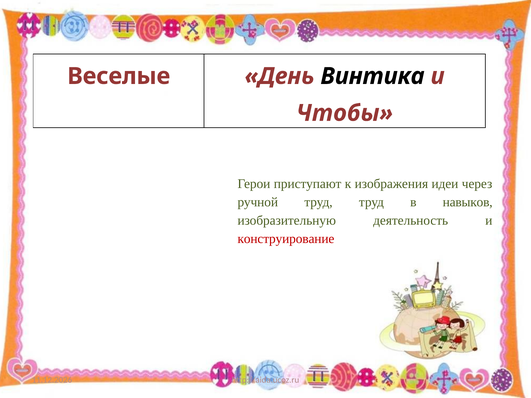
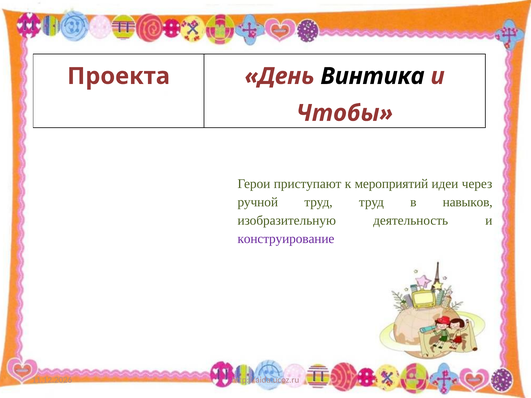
Веселые: Веселые -> Проекта
изображения: изображения -> мероприятий
конструирование colour: red -> purple
